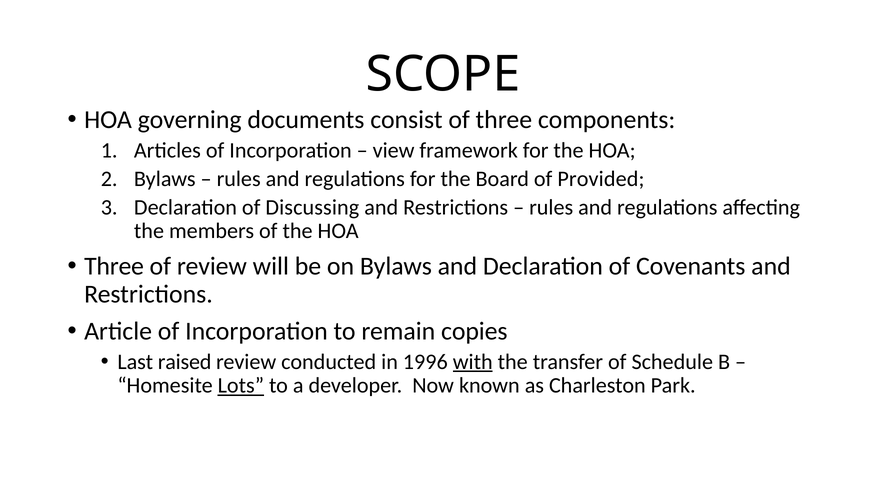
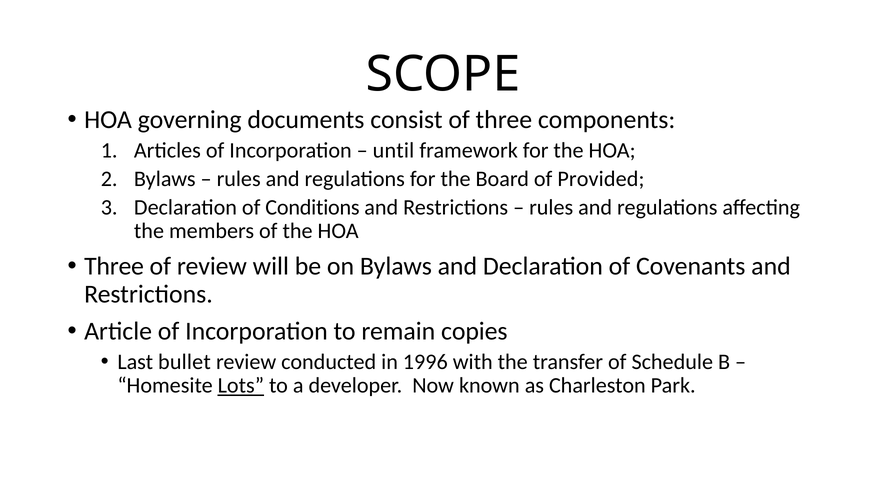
view: view -> until
Discussing: Discussing -> Conditions
raised: raised -> bullet
with underline: present -> none
